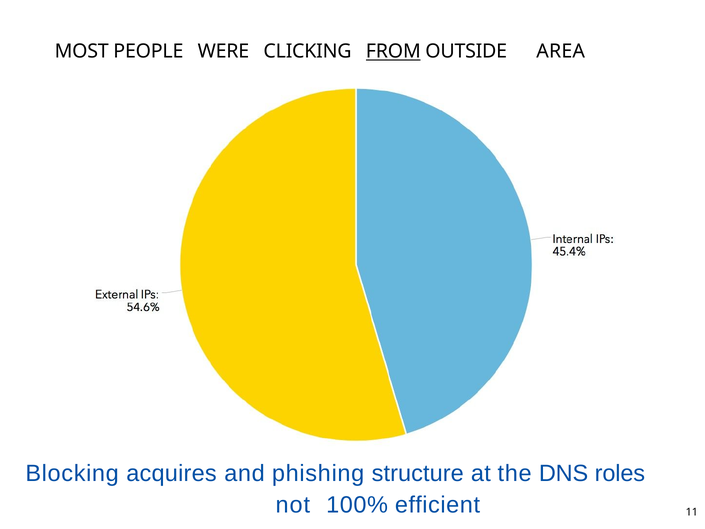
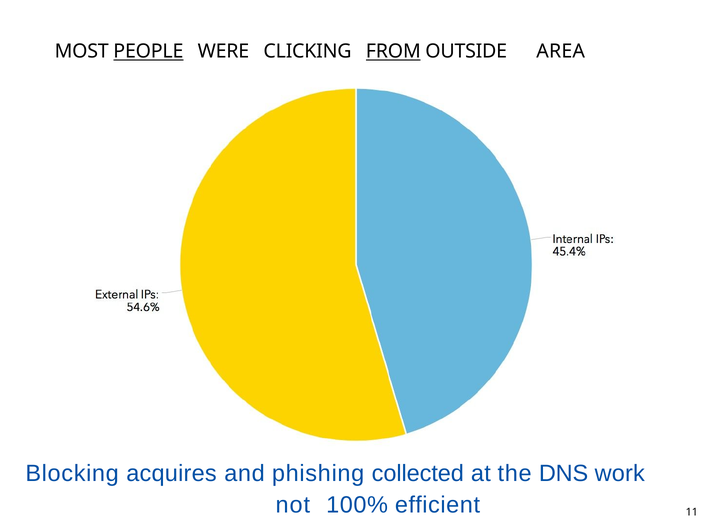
PEOPLE underline: none -> present
structure: structure -> collected
roles: roles -> work
